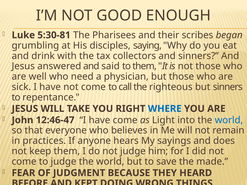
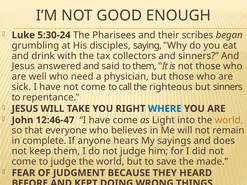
5:30-81: 5:30-81 -> 5:30-24
world at (229, 120) colour: blue -> orange
practices: practices -> complete
